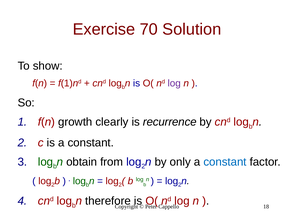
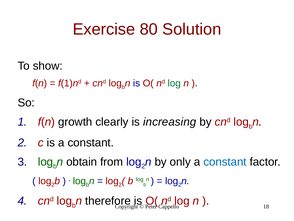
70: 70 -> 80
log at (174, 83) colour: purple -> green
recurrence: recurrence -> increasing
